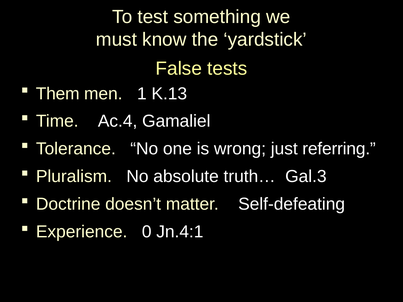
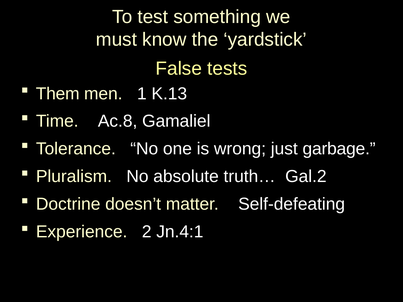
Ac.4: Ac.4 -> Ac.8
referring: referring -> garbage
Gal.3: Gal.3 -> Gal.2
0: 0 -> 2
